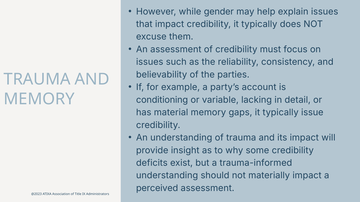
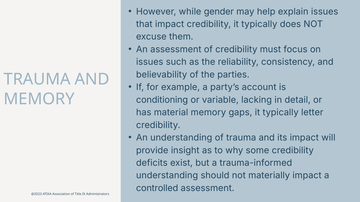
issue: issue -> letter
perceived: perceived -> controlled
